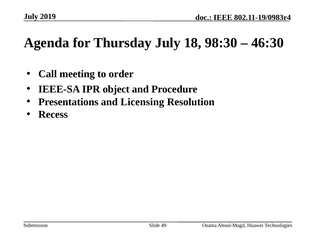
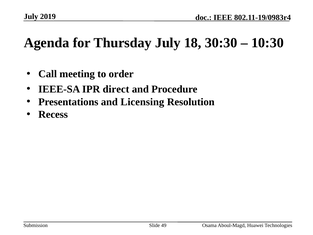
98:30: 98:30 -> 30:30
46:30: 46:30 -> 10:30
object: object -> direct
